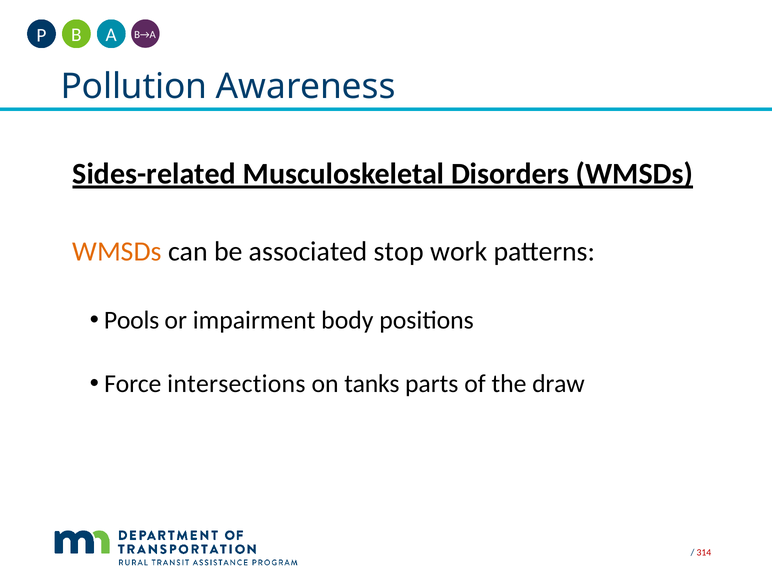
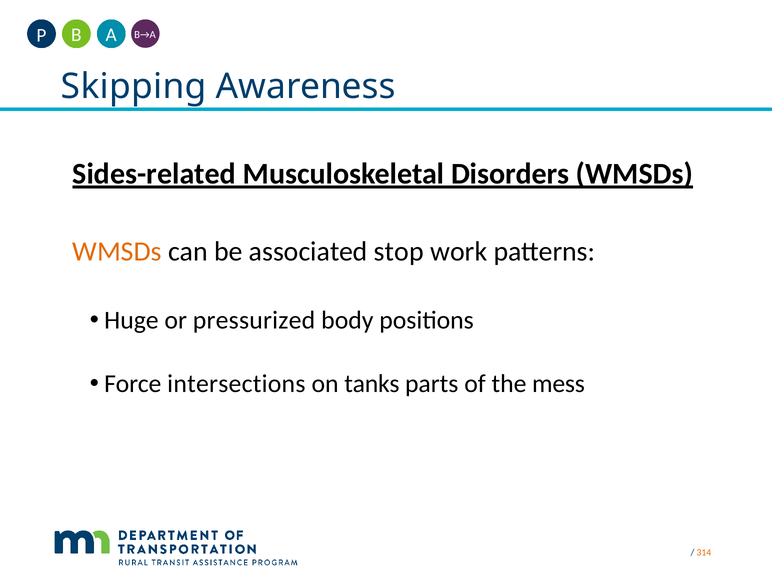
Pollution: Pollution -> Skipping
Pools: Pools -> Huge
impairment: impairment -> pressurized
draw: draw -> mess
314 colour: red -> orange
